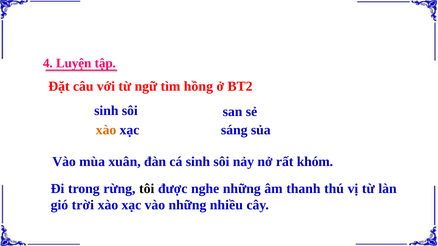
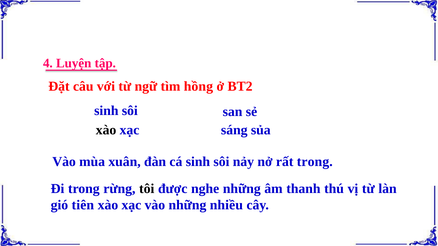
xào at (106, 130) colour: orange -> black
rất khóm: khóm -> trong
trời: trời -> tiên
